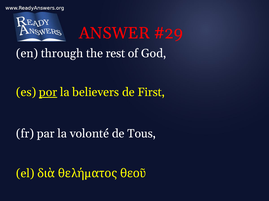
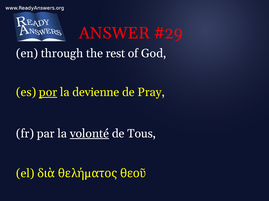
believers: believers -> devienne
First: First -> Pray
volonté underline: none -> present
